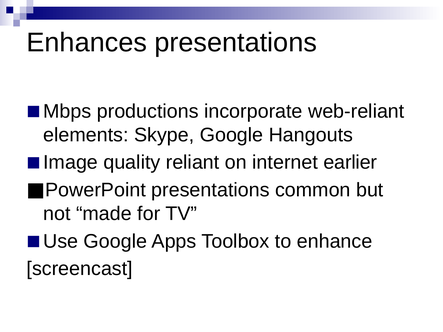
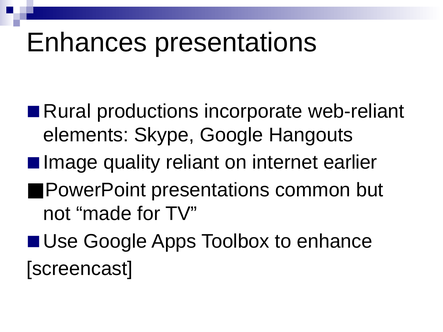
Mbps: Mbps -> Rural
